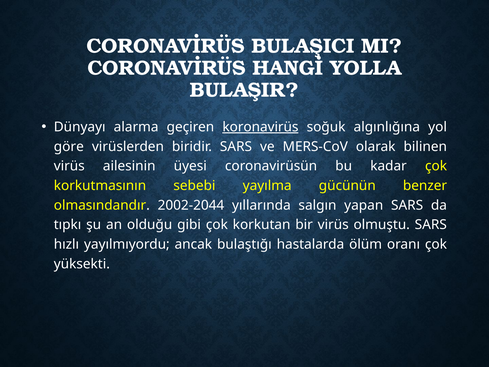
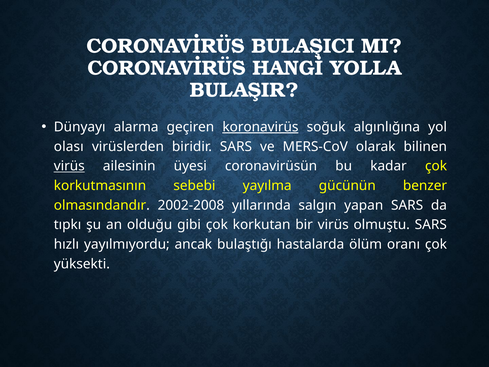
göre: göre -> olası
virüs at (69, 166) underline: none -> present
2002-2044: 2002-2044 -> 2002-2008
